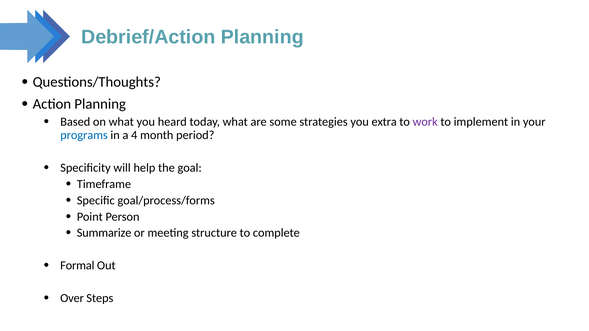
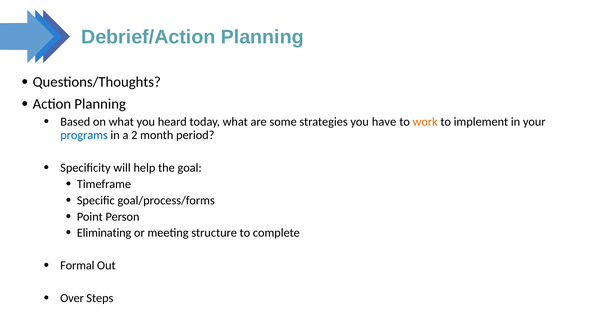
extra: extra -> have
work colour: purple -> orange
4: 4 -> 2
Summarize: Summarize -> Eliminating
